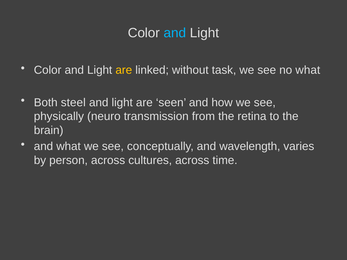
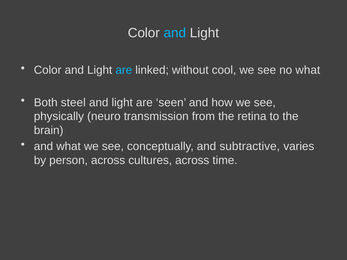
are at (124, 70) colour: yellow -> light blue
task: task -> cool
wavelength: wavelength -> subtractive
